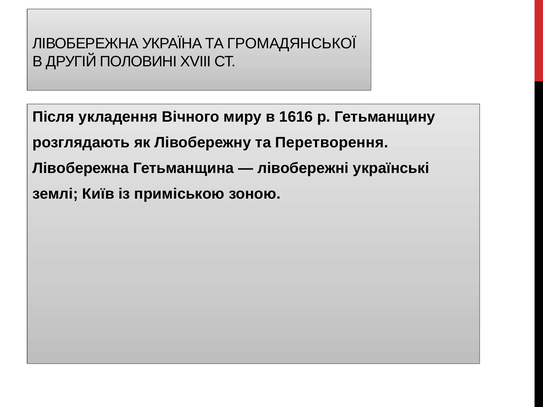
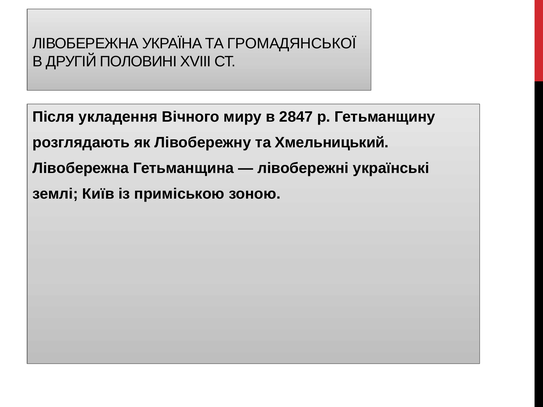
1616: 1616 -> 2847
Перетворення: Перетворення -> Хмельницький
